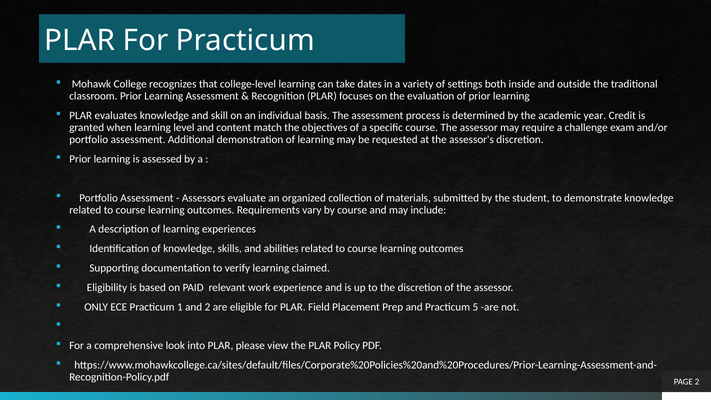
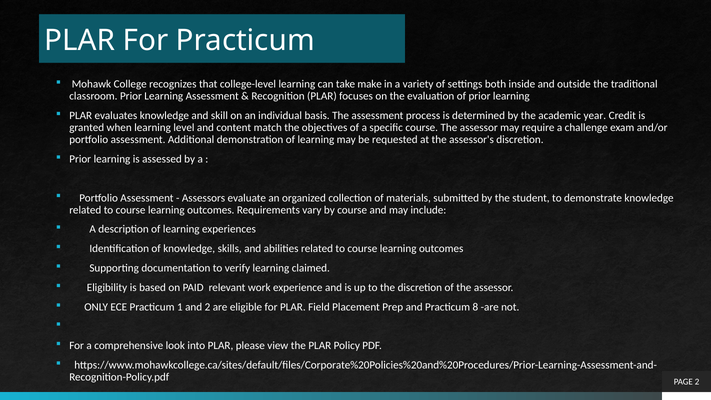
dates: dates -> make
5: 5 -> 8
